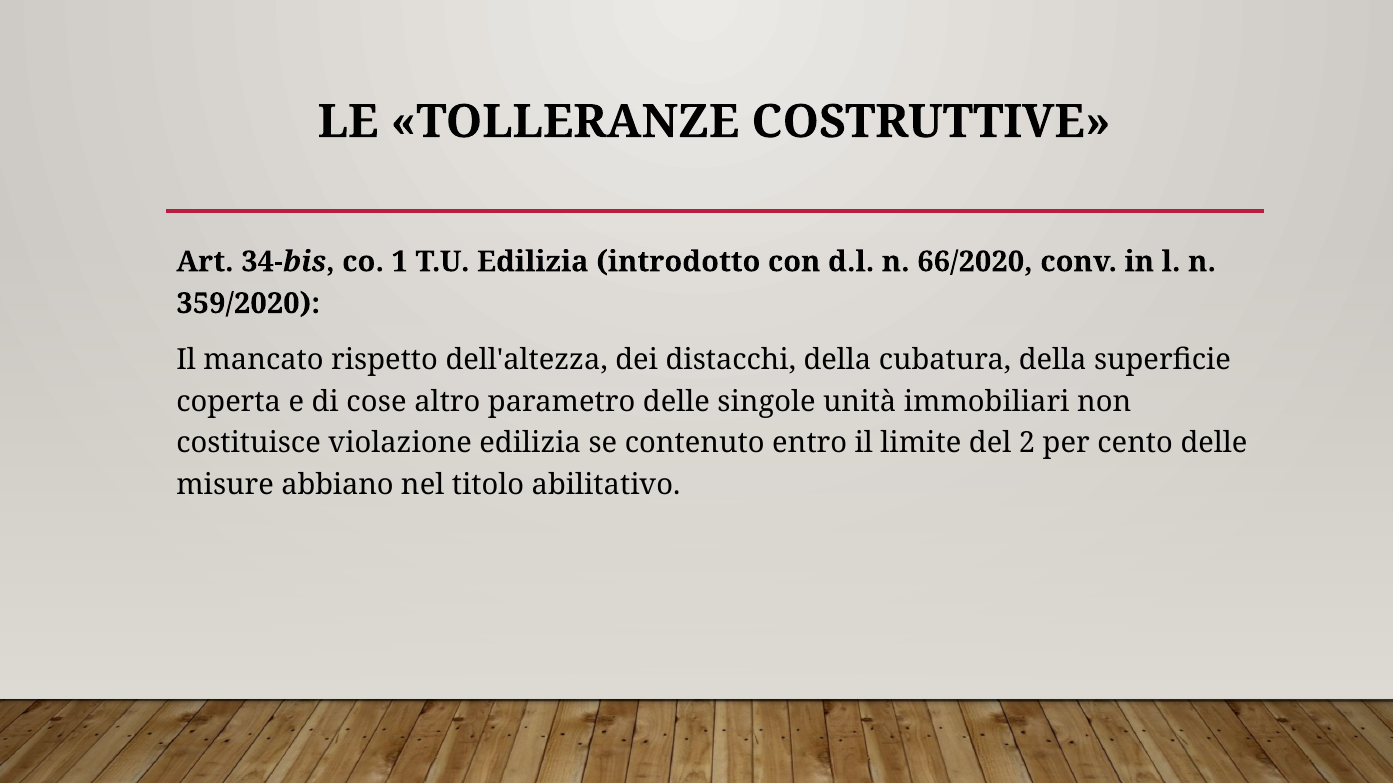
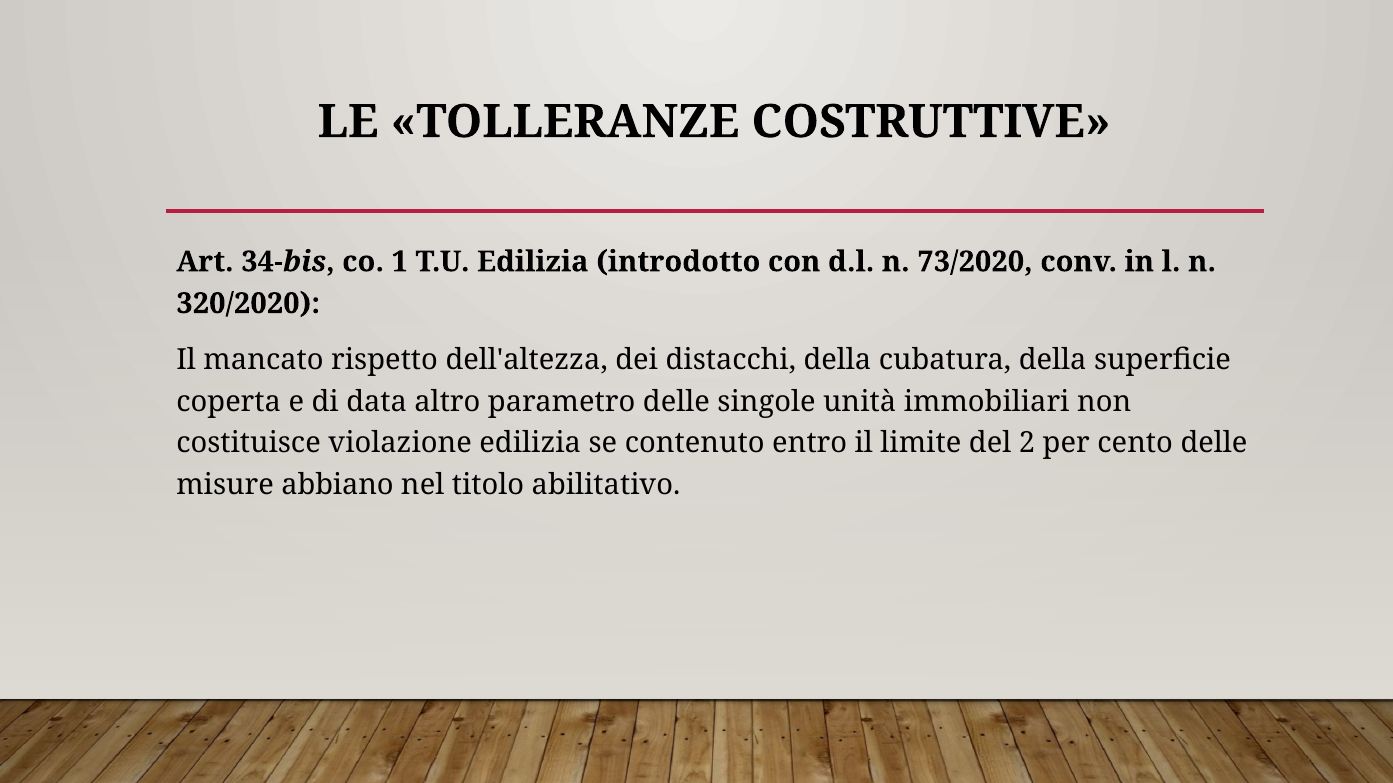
66/2020: 66/2020 -> 73/2020
359/2020: 359/2020 -> 320/2020
cose: cose -> data
